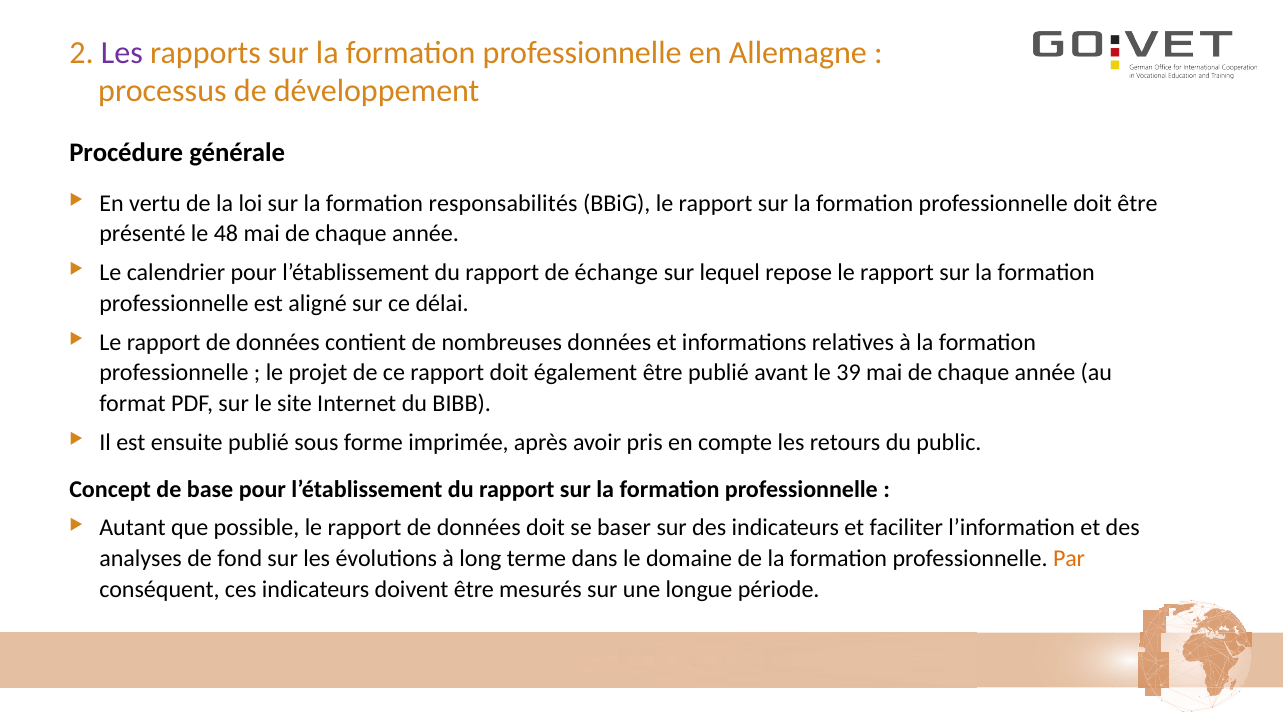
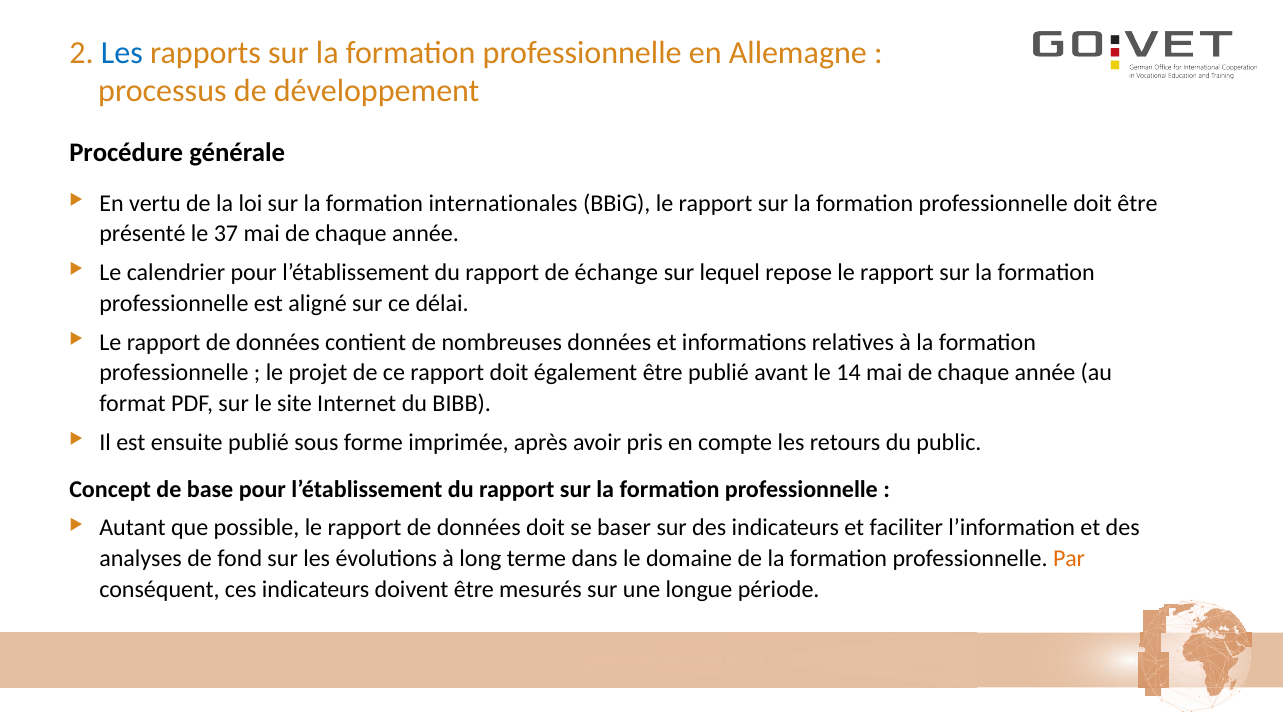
Les at (122, 53) colour: purple -> blue
responsabilités: responsabilités -> internationales
48: 48 -> 37
39: 39 -> 14
